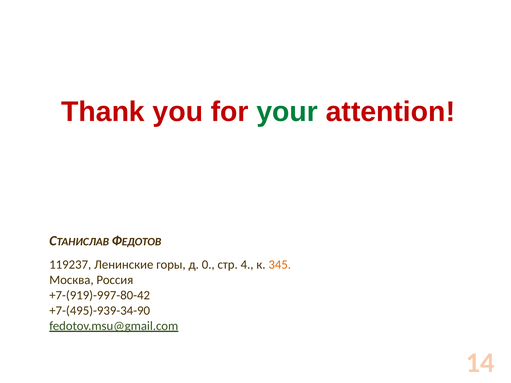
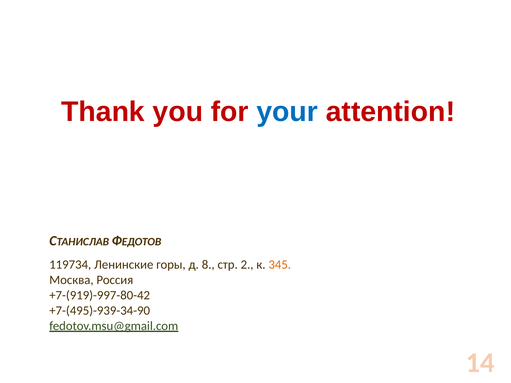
your colour: green -> blue
119237: 119237 -> 119734
0: 0 -> 8
4: 4 -> 2
